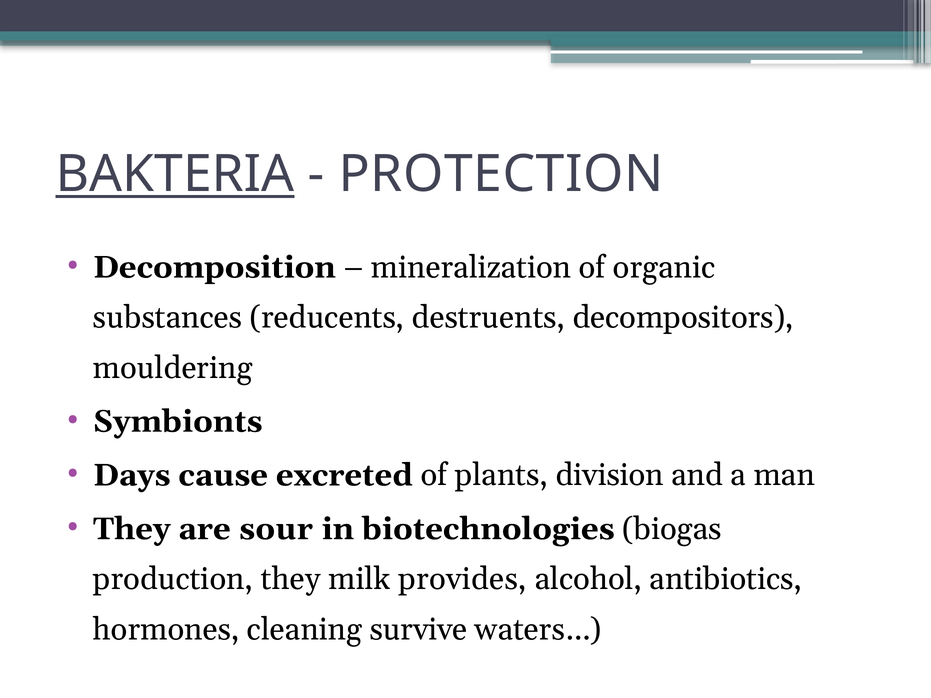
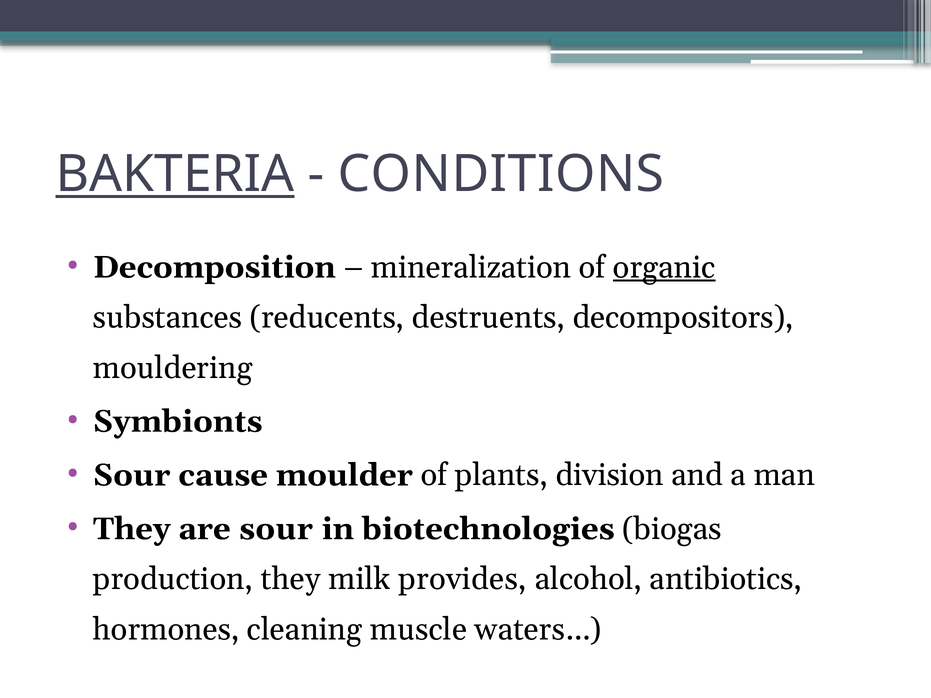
PROTECTION: PROTECTION -> CONDITIONS
organic underline: none -> present
Days at (132, 475): Days -> Sour
excreted: excreted -> moulder
survive: survive -> muscle
